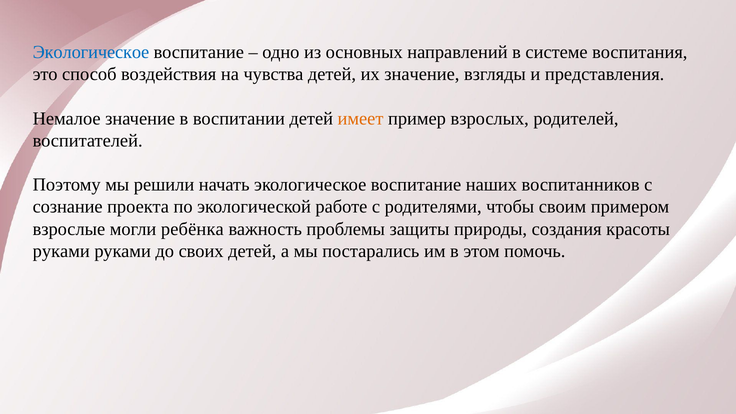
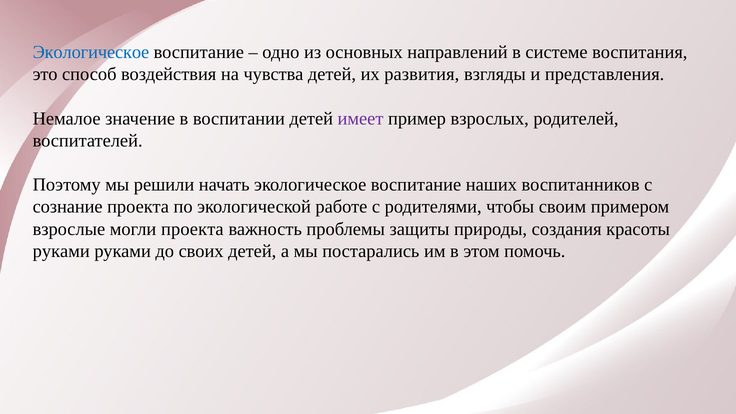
их значение: значение -> развития
имеет colour: orange -> purple
могли ребёнка: ребёнка -> проекта
